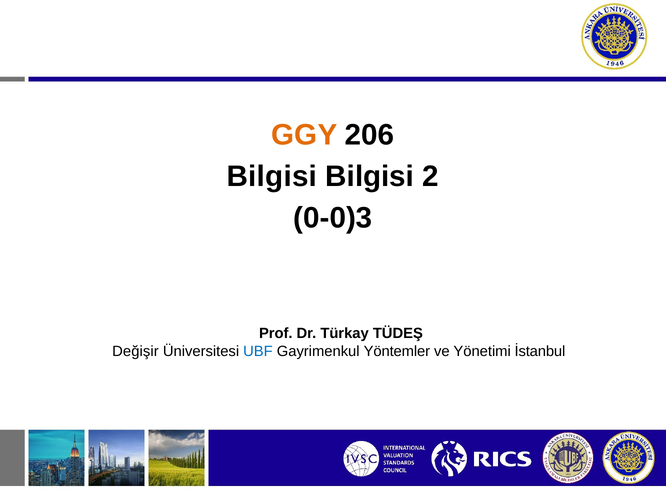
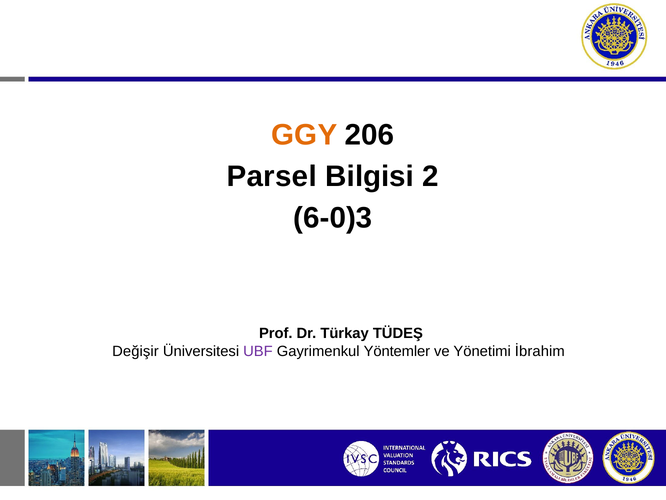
Bilgisi at (272, 176): Bilgisi -> Parsel
0-0)3: 0-0)3 -> 6-0)3
UBF colour: blue -> purple
İstanbul: İstanbul -> İbrahim
